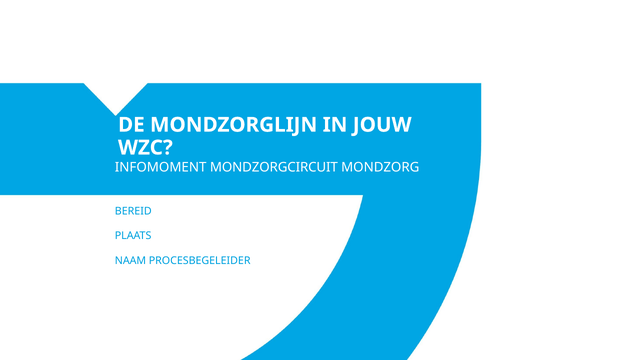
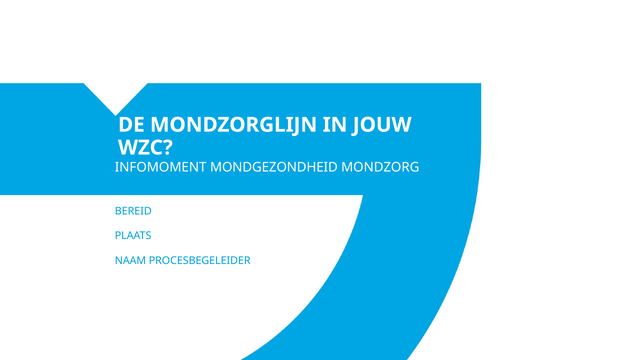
MONDZORGCIRCUIT: MONDZORGCIRCUIT -> MONDGEZONDHEID
